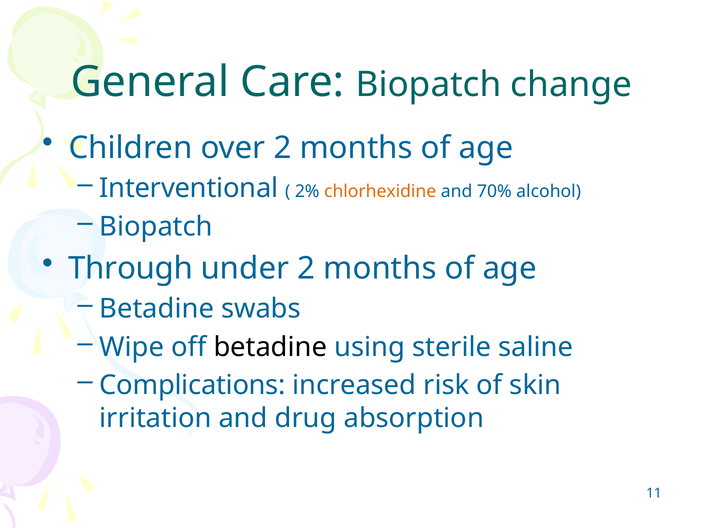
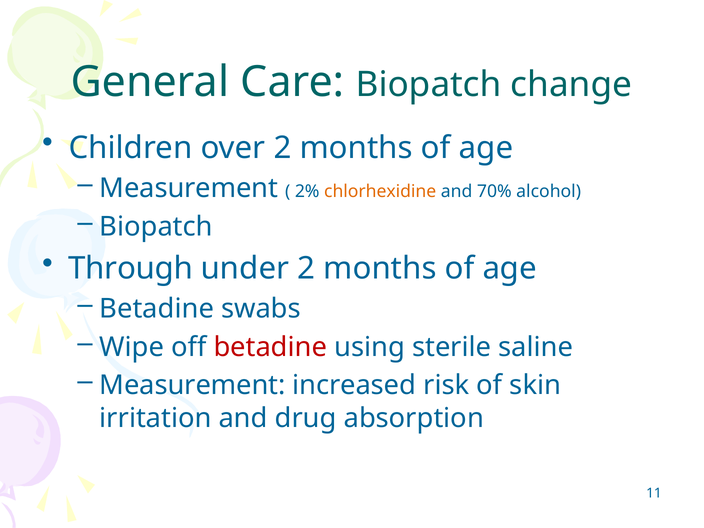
Interventional at (189, 188): Interventional -> Measurement
betadine at (270, 347) colour: black -> red
Complications at (192, 385): Complications -> Measurement
